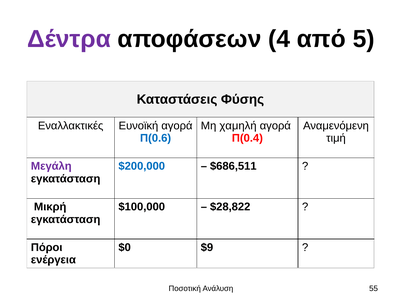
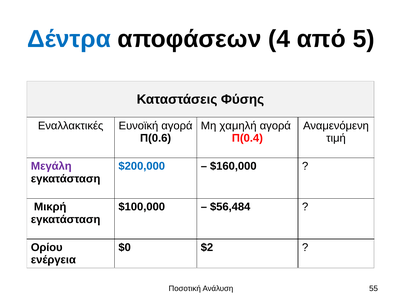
Δέντρα colour: purple -> blue
Π(0.6 colour: blue -> black
$686,511: $686,511 -> $160,000
$28,822: $28,822 -> $56,484
Πόροι: Πόροι -> Ορίου
$9: $9 -> $2
